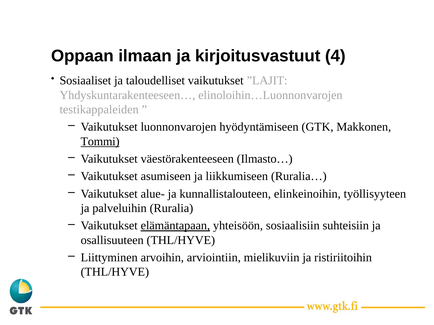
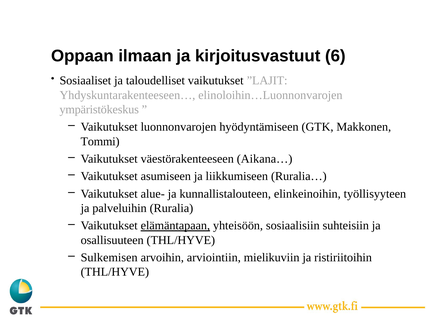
4: 4 -> 6
testikappaleiden: testikappaleiden -> ympäristökeskus
Tommi underline: present -> none
Ilmasto…: Ilmasto… -> Aikana…
Liittyminen: Liittyminen -> Sulkemisen
